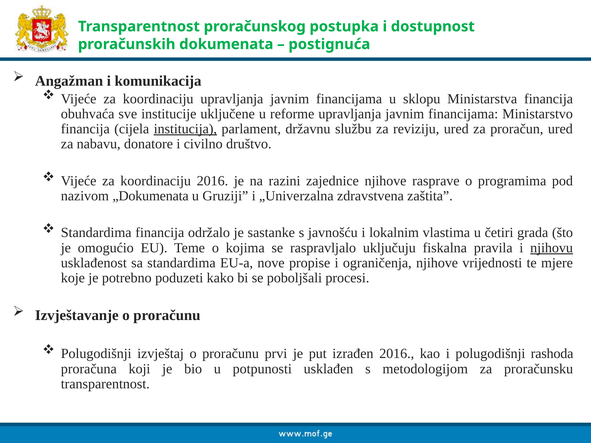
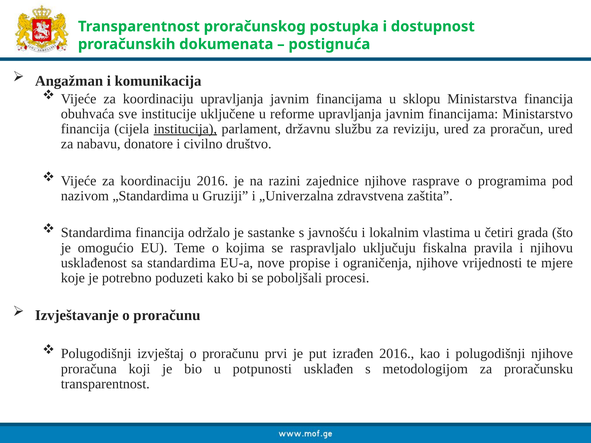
„Dokumenata: „Dokumenata -> „Standardima
njihovu underline: present -> none
polugodišnji rashoda: rashoda -> njihove
